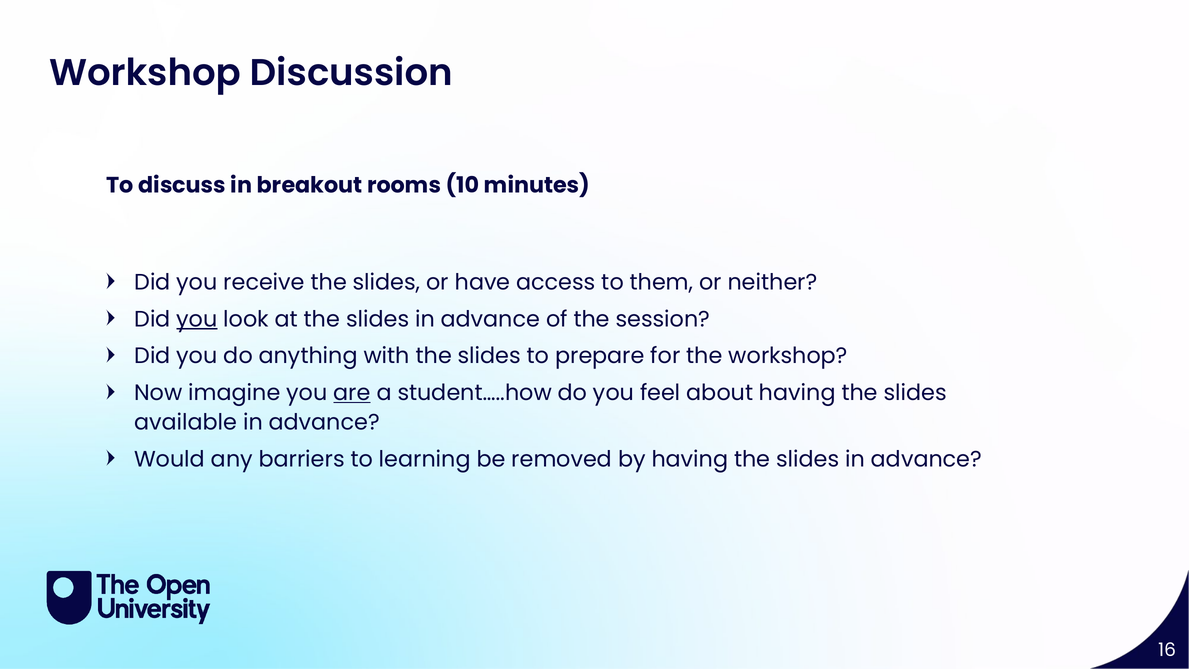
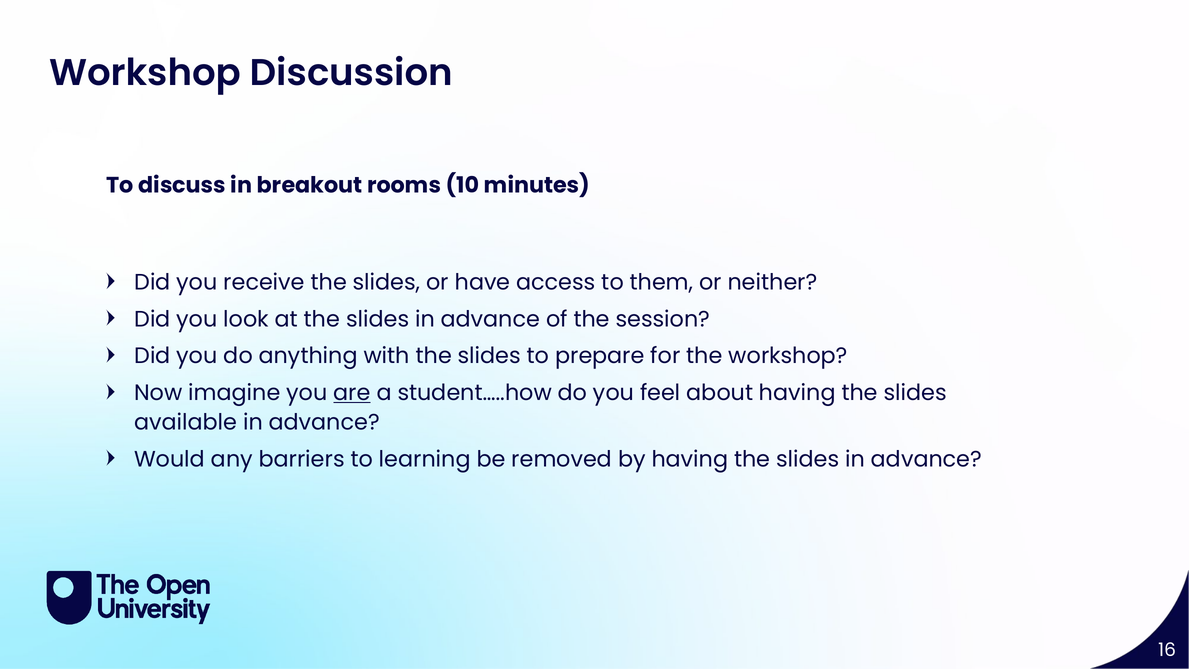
you at (197, 319) underline: present -> none
